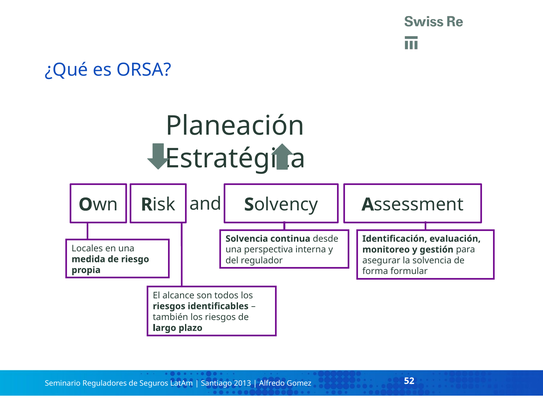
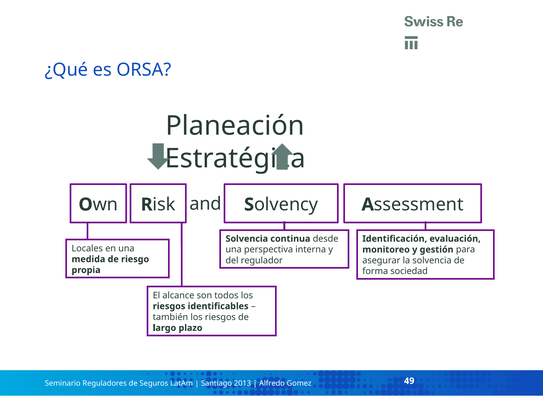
formular: formular -> sociedad
52: 52 -> 49
